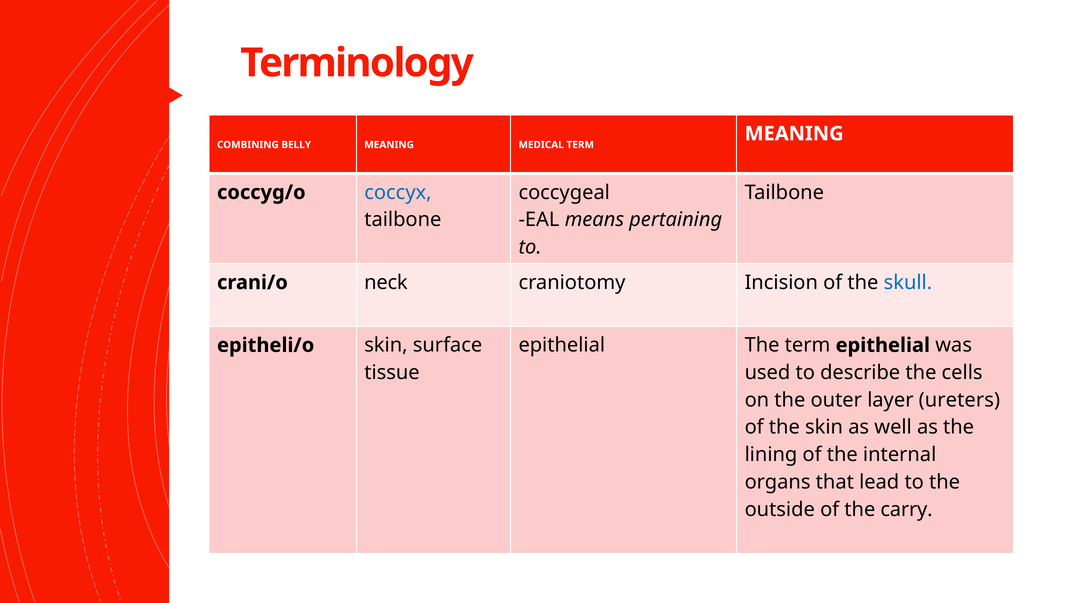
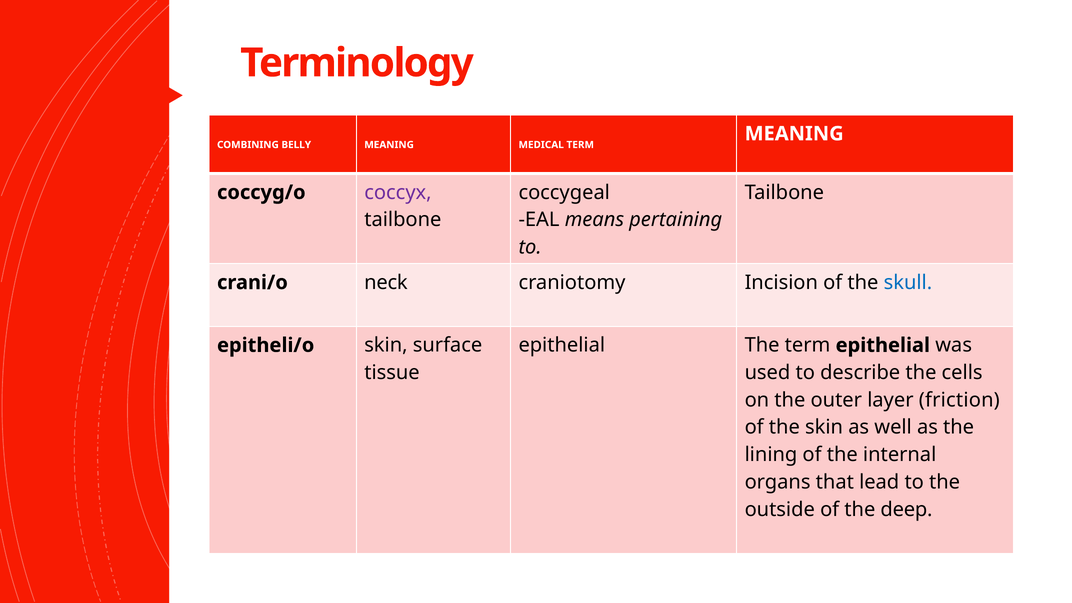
coccyx colour: blue -> purple
ureters: ureters -> friction
carry: carry -> deep
